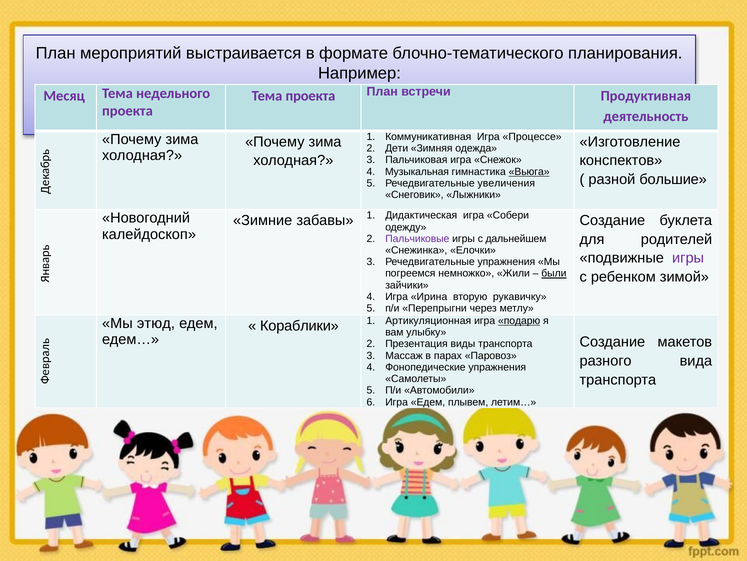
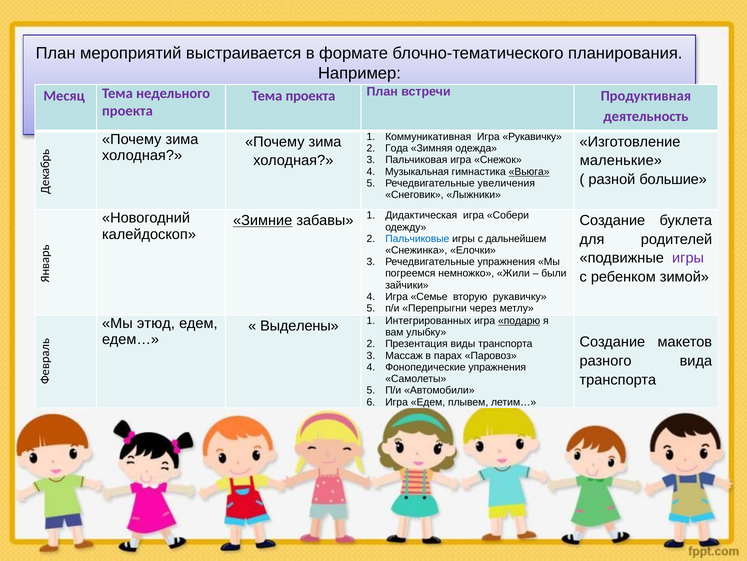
Игра Процессе: Процессе -> Рукавичку
Дети: Дети -> Года
конспектов: конспектов -> маленькие
Зимние underline: none -> present
Пальчиковые colour: purple -> blue
были underline: present -> none
Ирина: Ирина -> Семье
Кораблики: Кораблики -> Выделены
Артикуляционная: Артикуляционная -> Интегрированных
